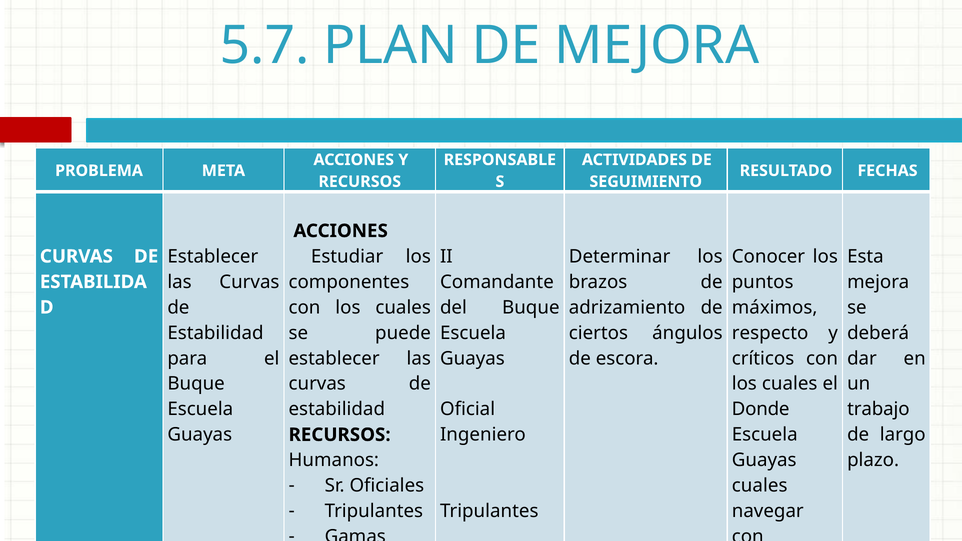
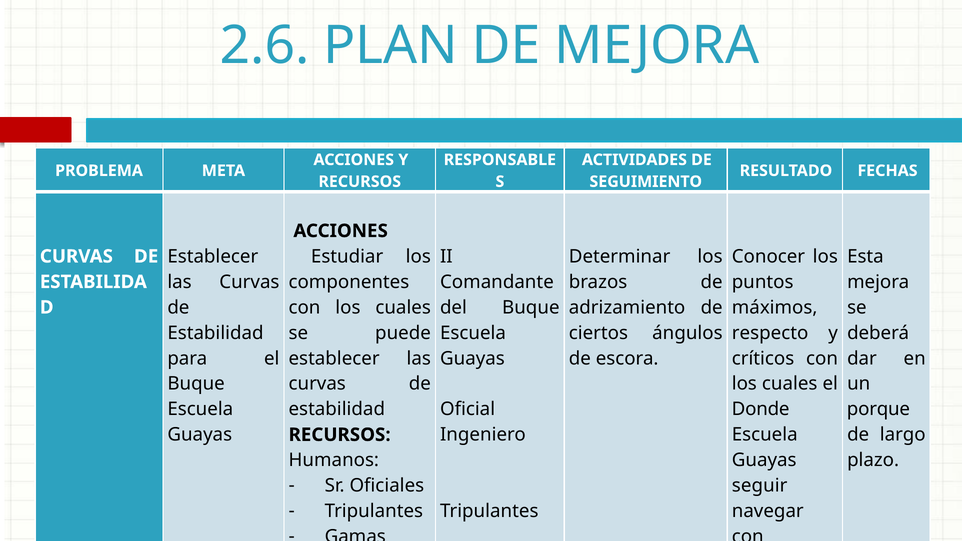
5.7: 5.7 -> 2.6
trabajo: trabajo -> porque
cuales at (760, 486): cuales -> seguir
